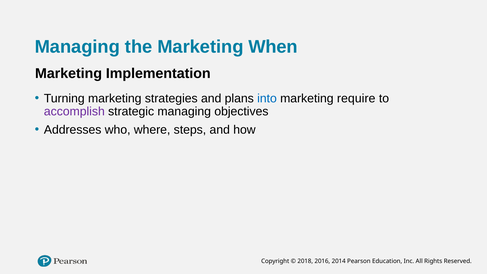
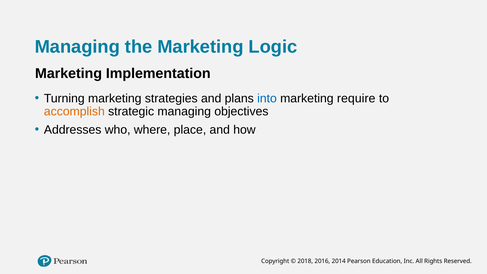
When: When -> Logic
accomplish colour: purple -> orange
steps: steps -> place
